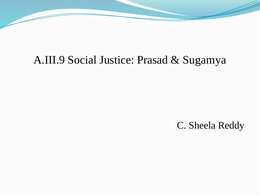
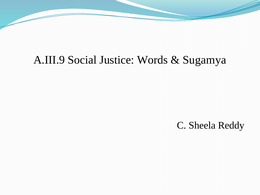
Prasad: Prasad -> Words
